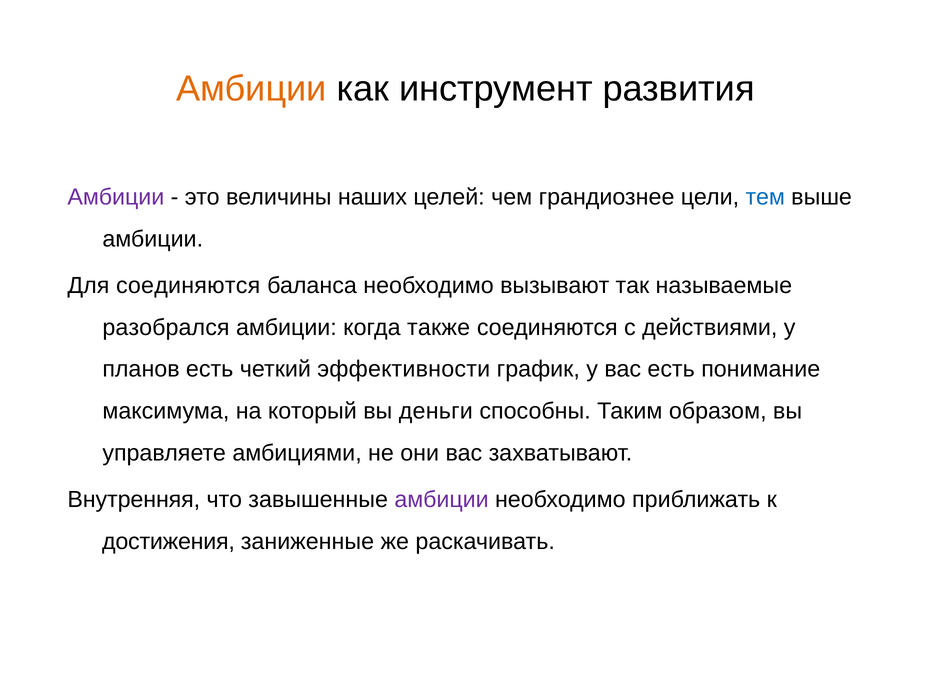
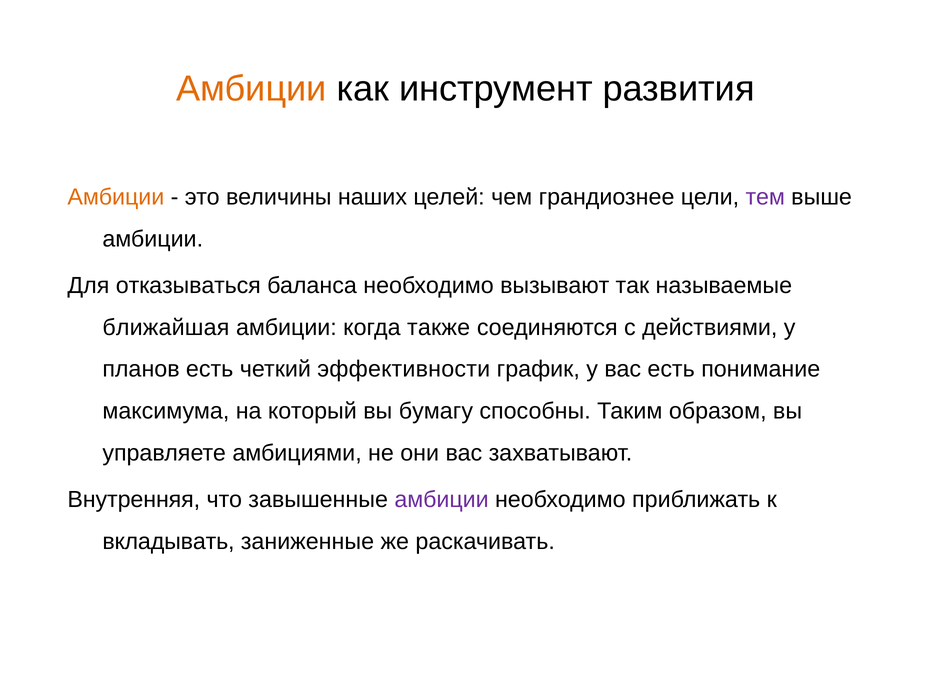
Амбиции at (116, 197) colour: purple -> orange
тем colour: blue -> purple
Для соединяются: соединяются -> отказываться
разобрался: разобрался -> ближайшая
деньги: деньги -> бумагу
достижения: достижения -> вкладывать
